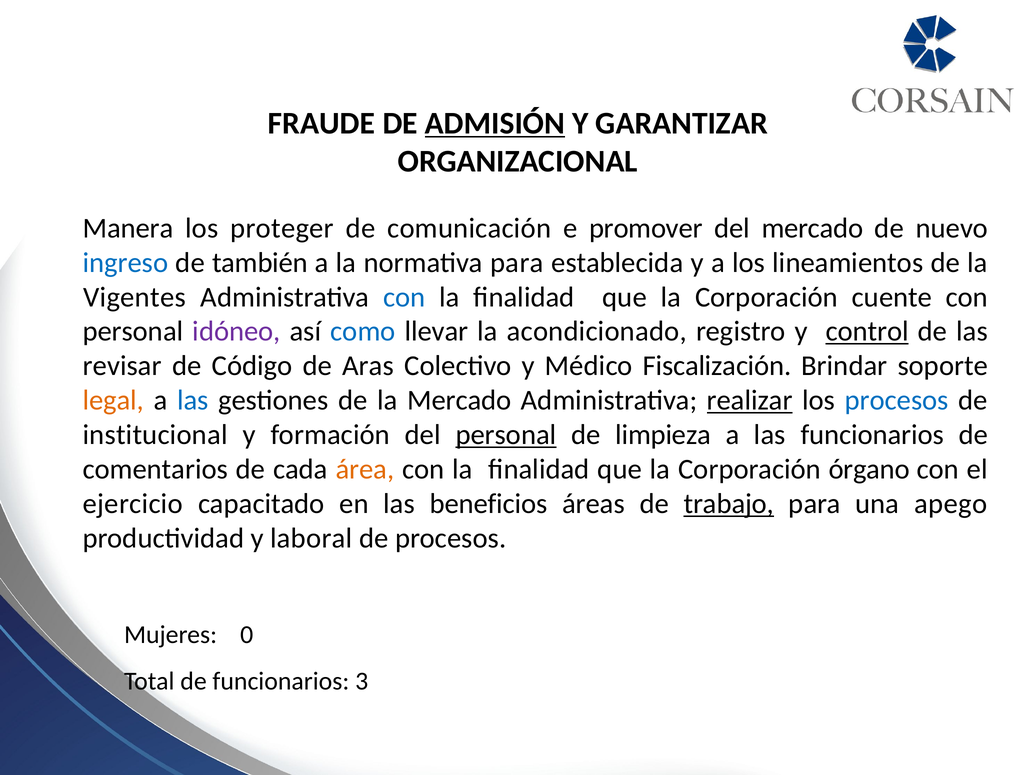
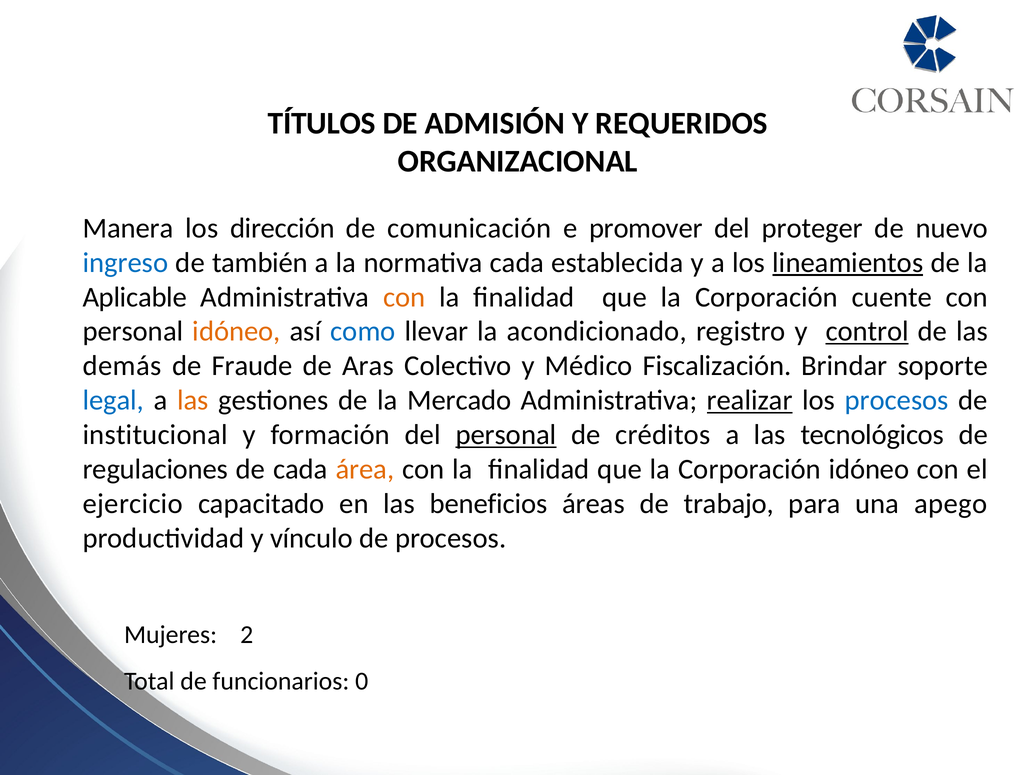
FRAUDE: FRAUDE -> TÍTULOS
ADMISIÓN underline: present -> none
GARANTIZAR: GARANTIZAR -> REQUERIDOS
proteger: proteger -> dirección
del mercado: mercado -> proteger
normativa para: para -> cada
lineamientos underline: none -> present
Vigentes: Vigentes -> Aplicable
con at (404, 297) colour: blue -> orange
idóneo at (237, 331) colour: purple -> orange
revisar: revisar -> demás
Código: Código -> Fraude
legal colour: orange -> blue
las at (193, 400) colour: blue -> orange
limpieza: limpieza -> créditos
las funcionarios: funcionarios -> tecnológicos
comentarios: comentarios -> regulaciones
Corporación órgano: órgano -> idóneo
trabajo underline: present -> none
laboral: laboral -> vínculo
0: 0 -> 2
3: 3 -> 0
